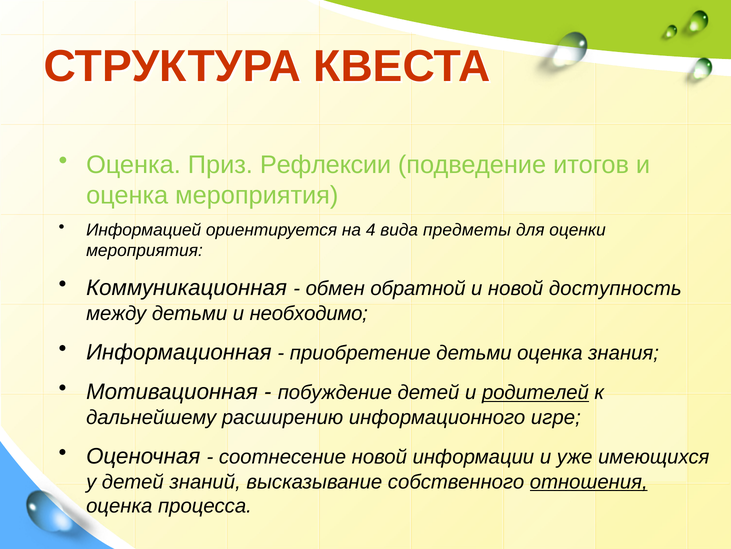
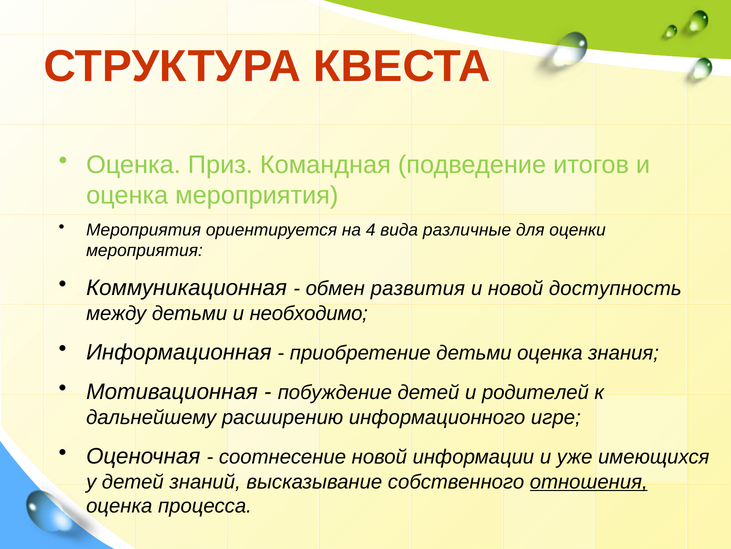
Рефлексии: Рефлексии -> Командная
Информацией at (144, 230): Информацией -> Мероприятия
предметы: предметы -> различные
обратной: обратной -> развития
родителей underline: present -> none
